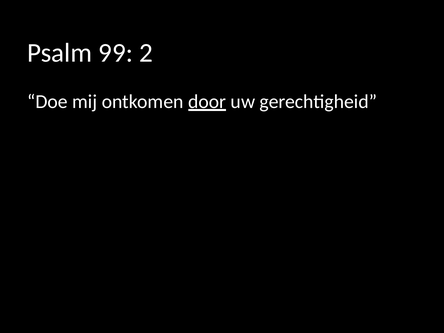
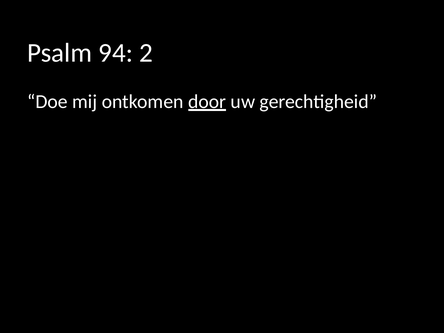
99: 99 -> 94
